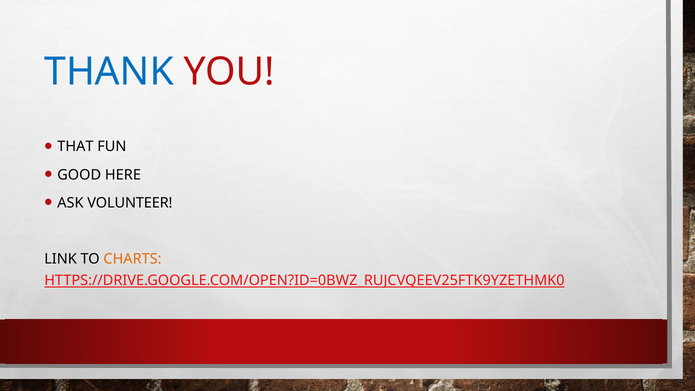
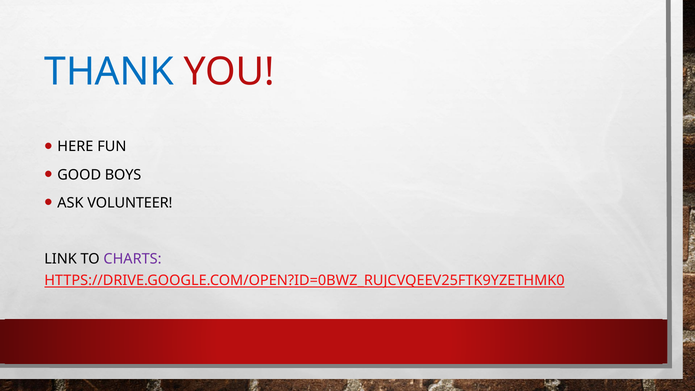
THAT: THAT -> HERE
HERE: HERE -> BOYS
CHARTS colour: orange -> purple
